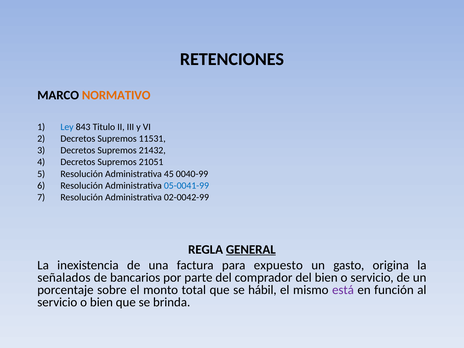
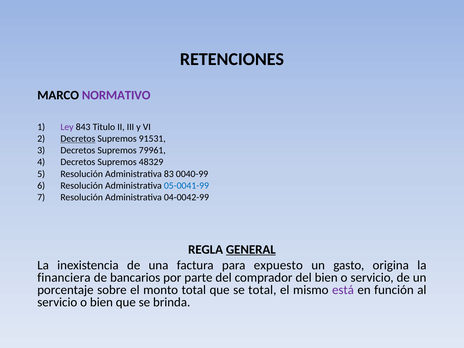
NORMATIVO colour: orange -> purple
Ley colour: blue -> purple
Decretos at (78, 139) underline: none -> present
11531: 11531 -> 91531
21432: 21432 -> 79961
21051: 21051 -> 48329
45: 45 -> 83
02-0042-99: 02-0042-99 -> 04-0042-99
señalados: señalados -> financiera
se hábil: hábil -> total
